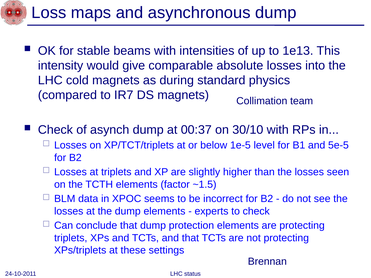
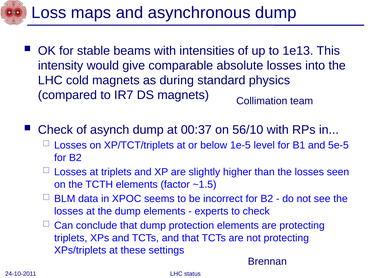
30/10: 30/10 -> 56/10
